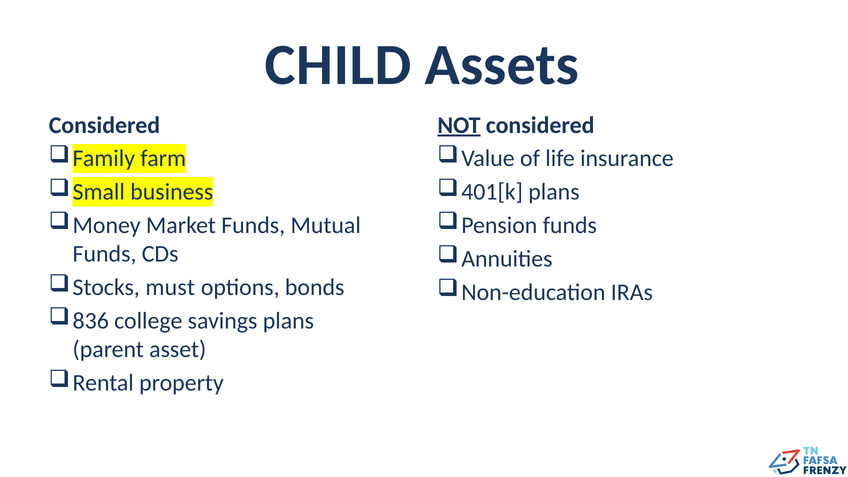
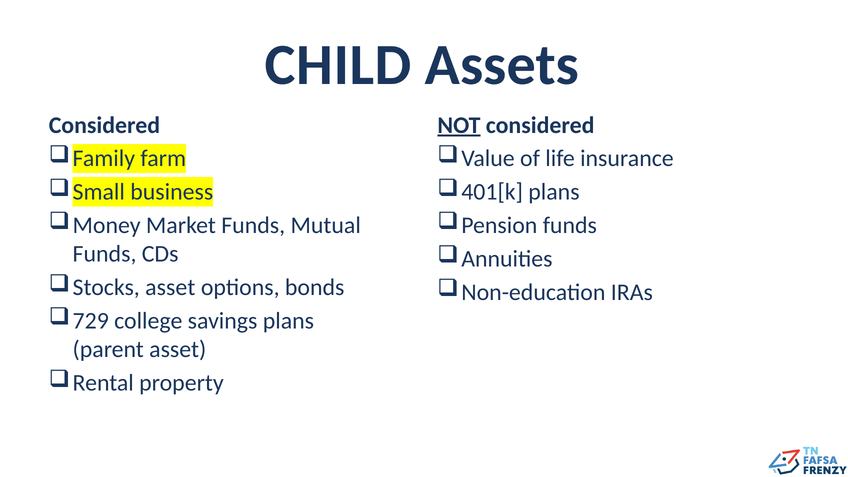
Stocks must: must -> asset
836: 836 -> 729
